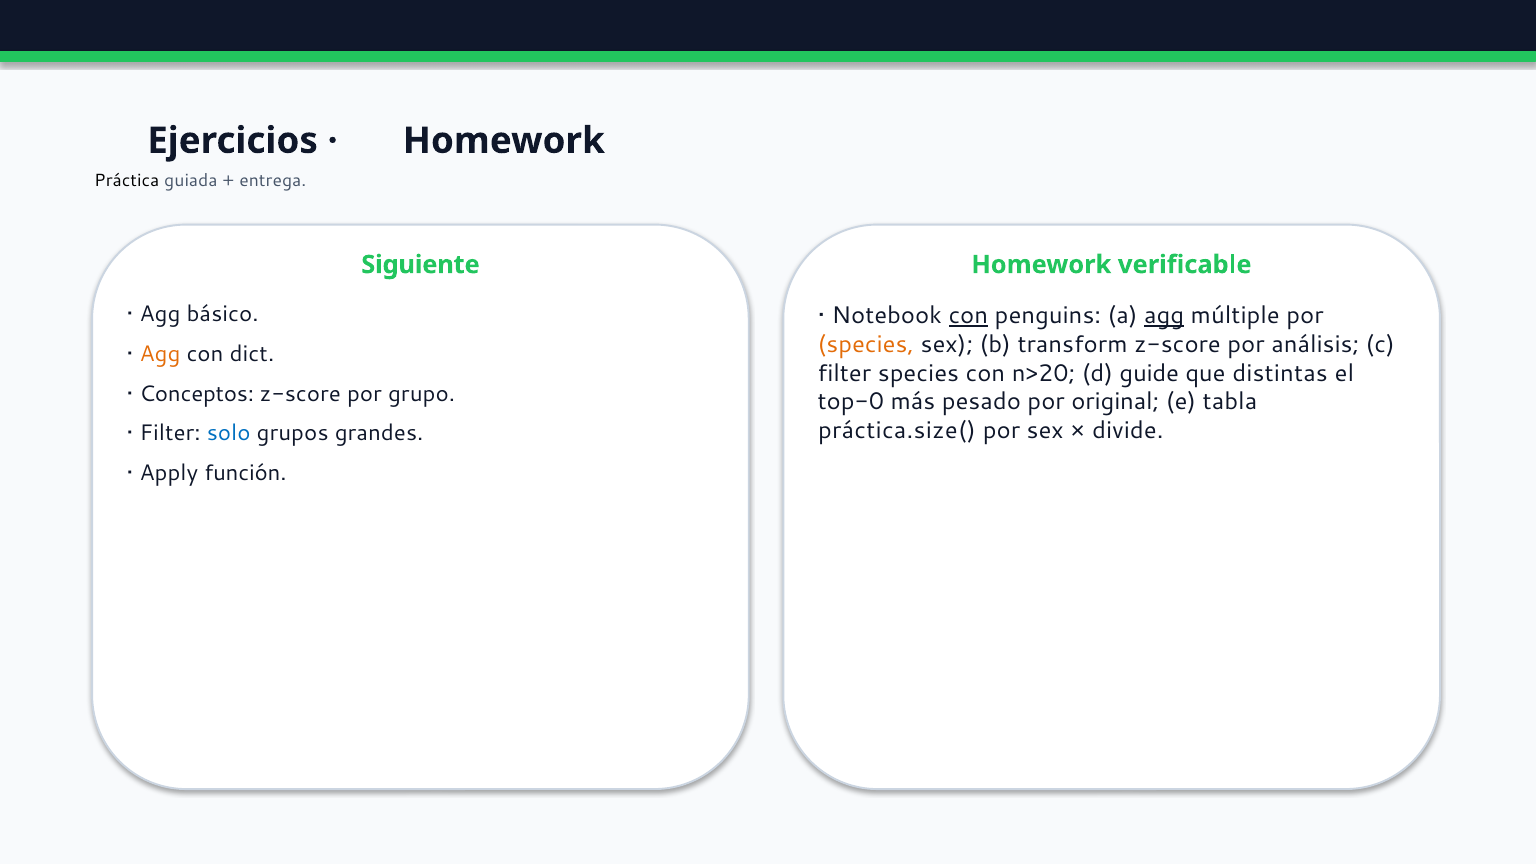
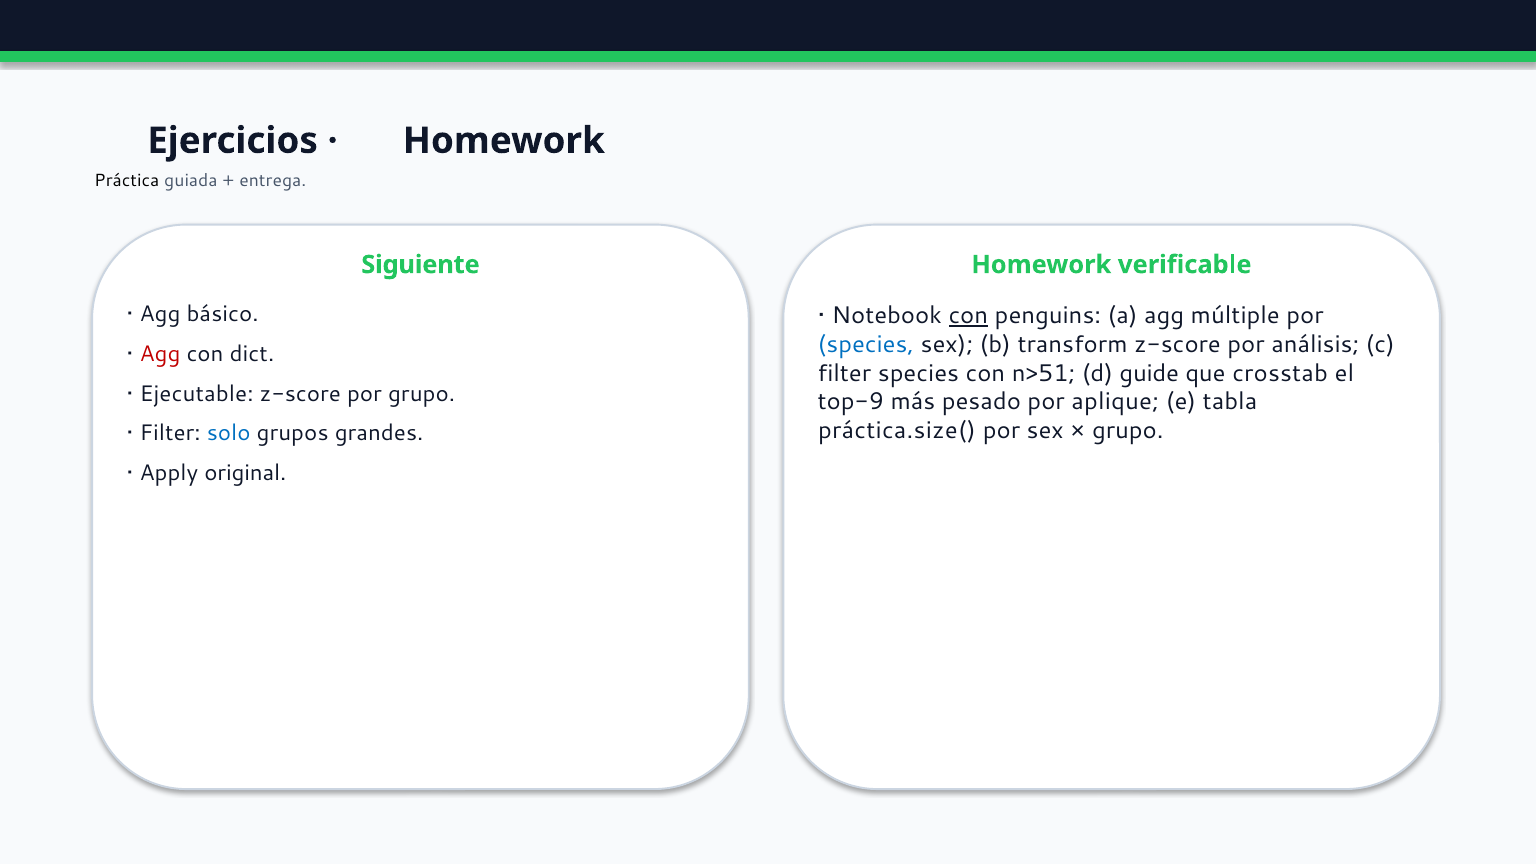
agg at (1164, 316) underline: present -> none
species at (866, 344) colour: orange -> blue
Agg at (160, 354) colour: orange -> red
n>20: n>20 -> n>51
distintas: distintas -> crosstab
Conceptos: Conceptos -> Ejecutable
top-0: top-0 -> top-9
original: original -> aplique
divide at (1128, 431): divide -> grupo
función: función -> original
